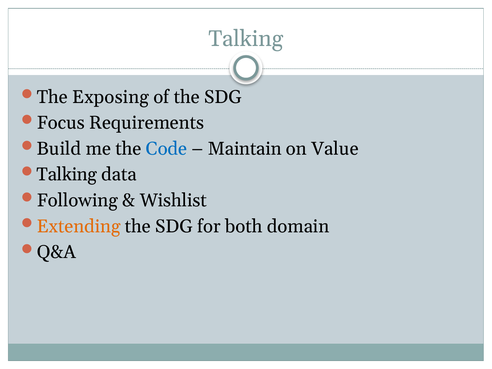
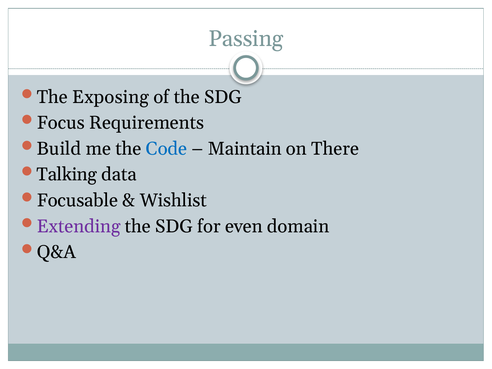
Talking at (246, 39): Talking -> Passing
Value: Value -> There
Following: Following -> Focusable
Extending colour: orange -> purple
both: both -> even
